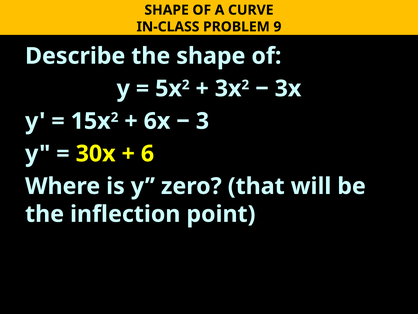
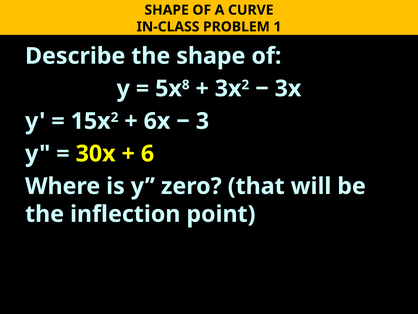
9: 9 -> 1
2 at (186, 85): 2 -> 8
